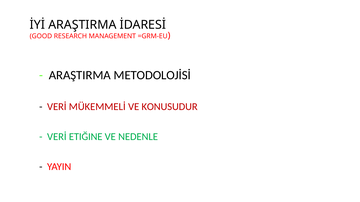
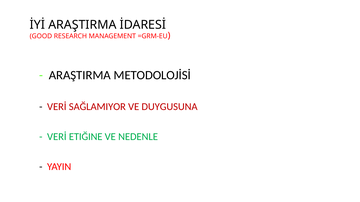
MÜKEMMELİ: MÜKEMMELİ -> SAĞLAMIYOR
KONUSUDUR: KONUSUDUR -> DUYGUSUNA
